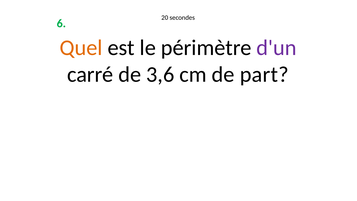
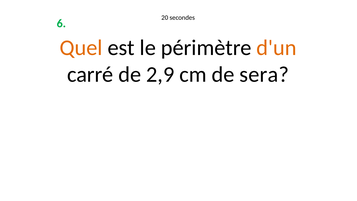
d'un colour: purple -> orange
3,6: 3,6 -> 2,9
part: part -> sera
